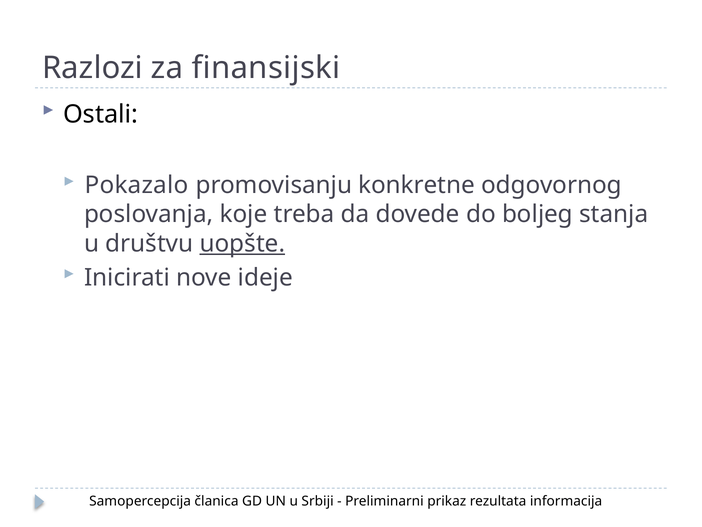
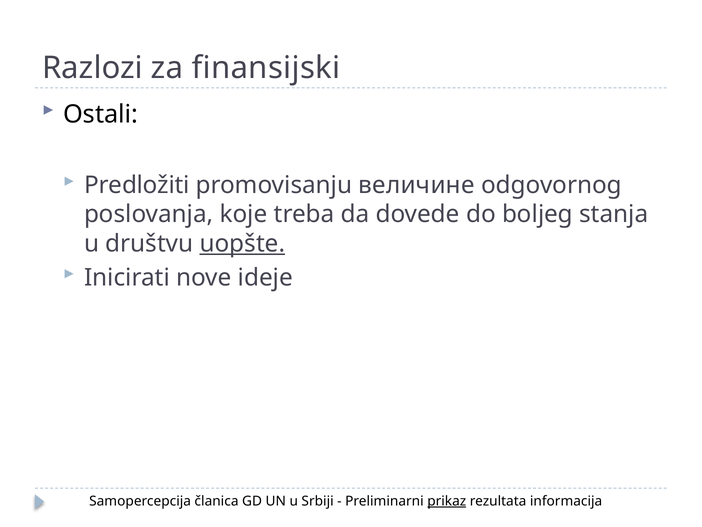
Pokazalo: Pokazalo -> Predložiti
konkretne: konkretne -> величине
prikaz underline: none -> present
